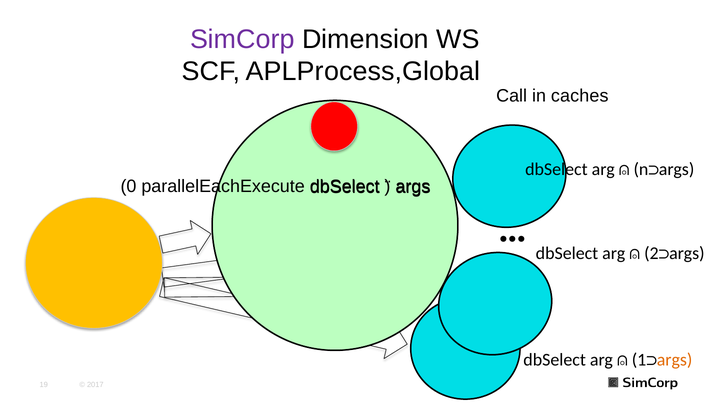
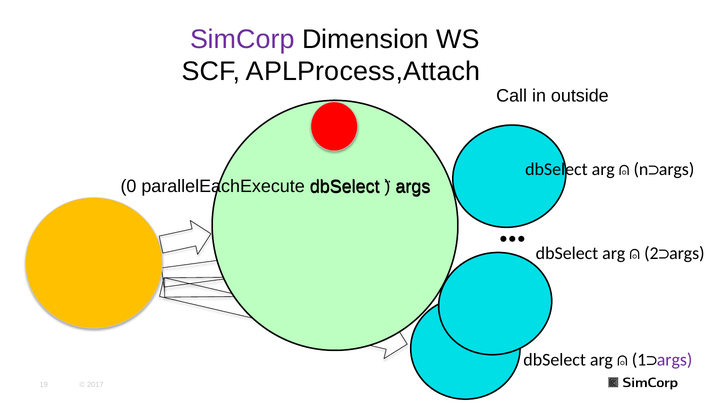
APLProcess,Global: APLProcess,Global -> APLProcess,Attach
caches: caches -> outside
args at (675, 360) colour: orange -> purple
